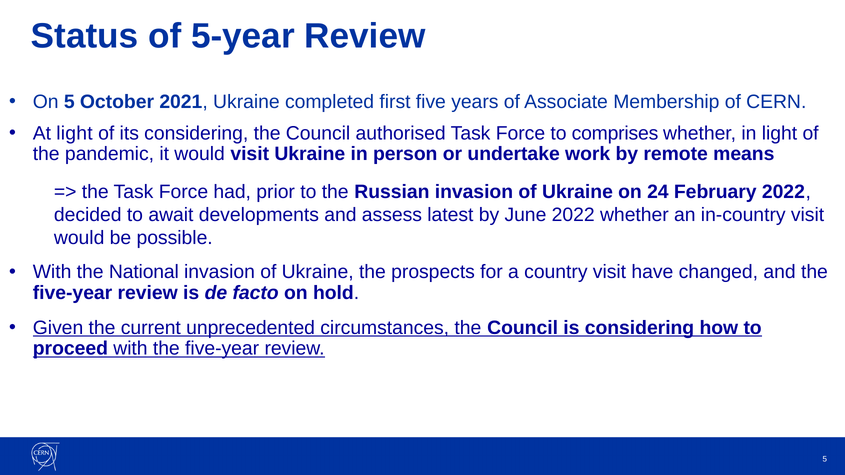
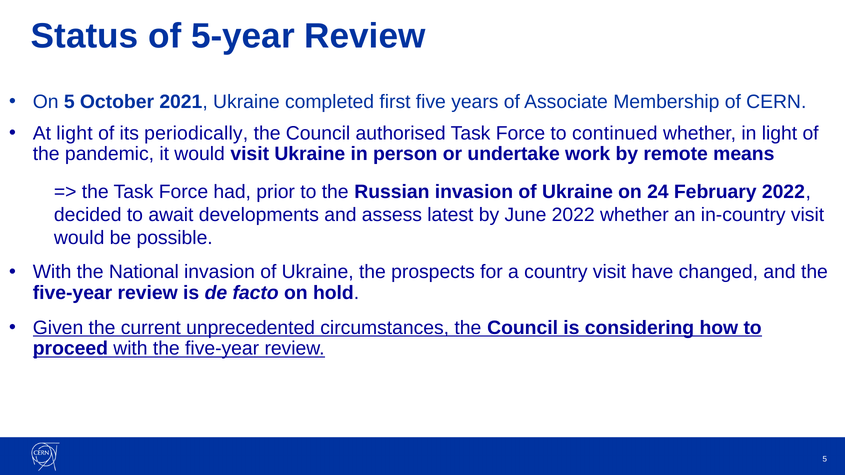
its considering: considering -> periodically
comprises: comprises -> continued
